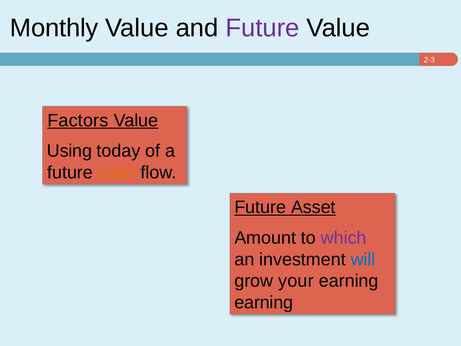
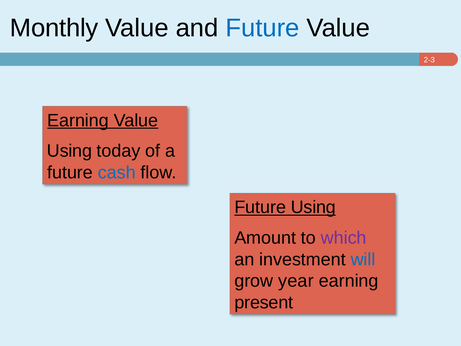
Future at (262, 28) colour: purple -> blue
Factors at (78, 120): Factors -> Earning
cash colour: orange -> blue
Future Asset: Asset -> Using
your: your -> year
earning at (264, 302): earning -> present
